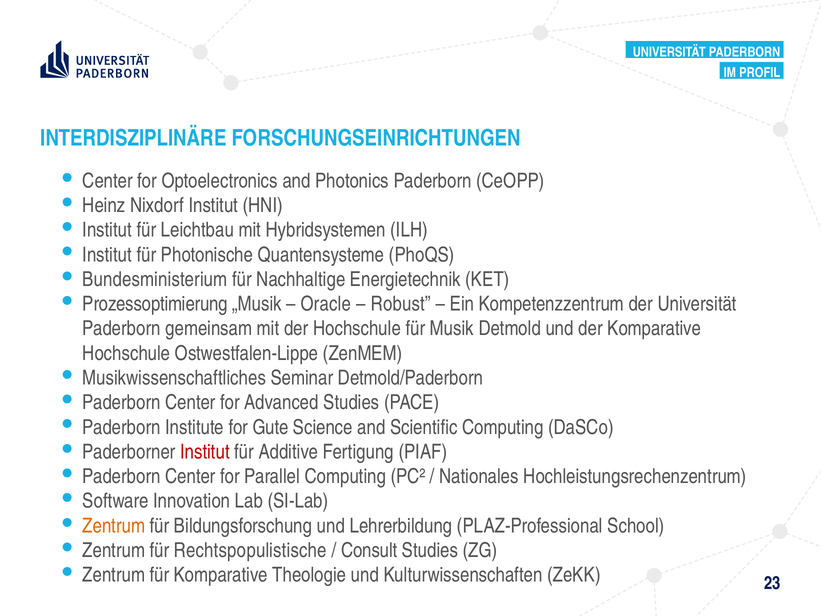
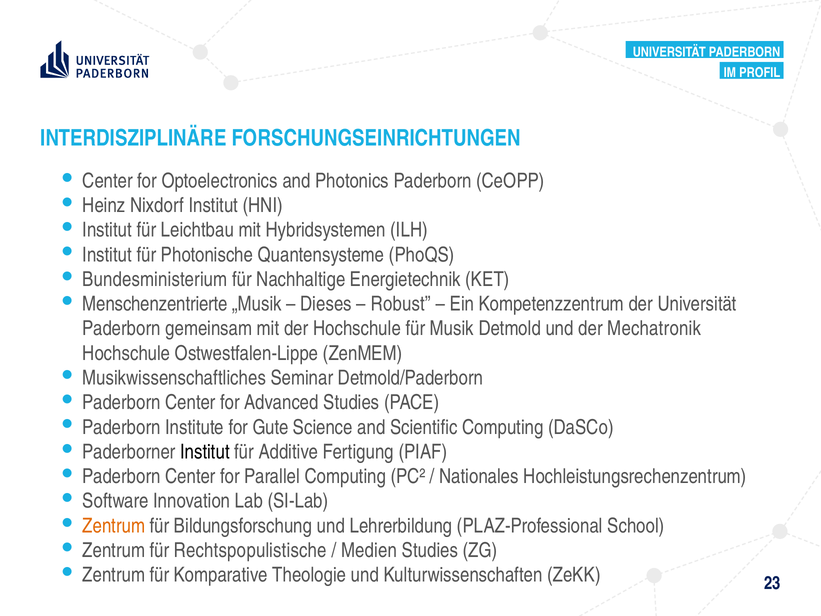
Prozessoptimierung: Prozessoptimierung -> Menschenzentrierte
Oracle: Oracle -> Dieses
der Komparative: Komparative -> Mechatronik
Institut at (205, 452) colour: red -> black
Consult: Consult -> Medien
